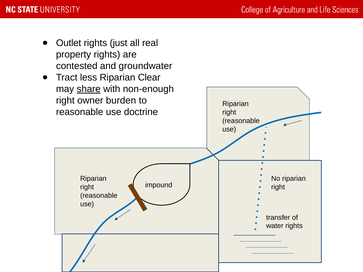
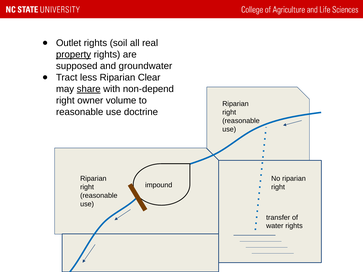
just: just -> soil
property underline: none -> present
contested: contested -> supposed
non-enough: non-enough -> non-depend
burden: burden -> volume
